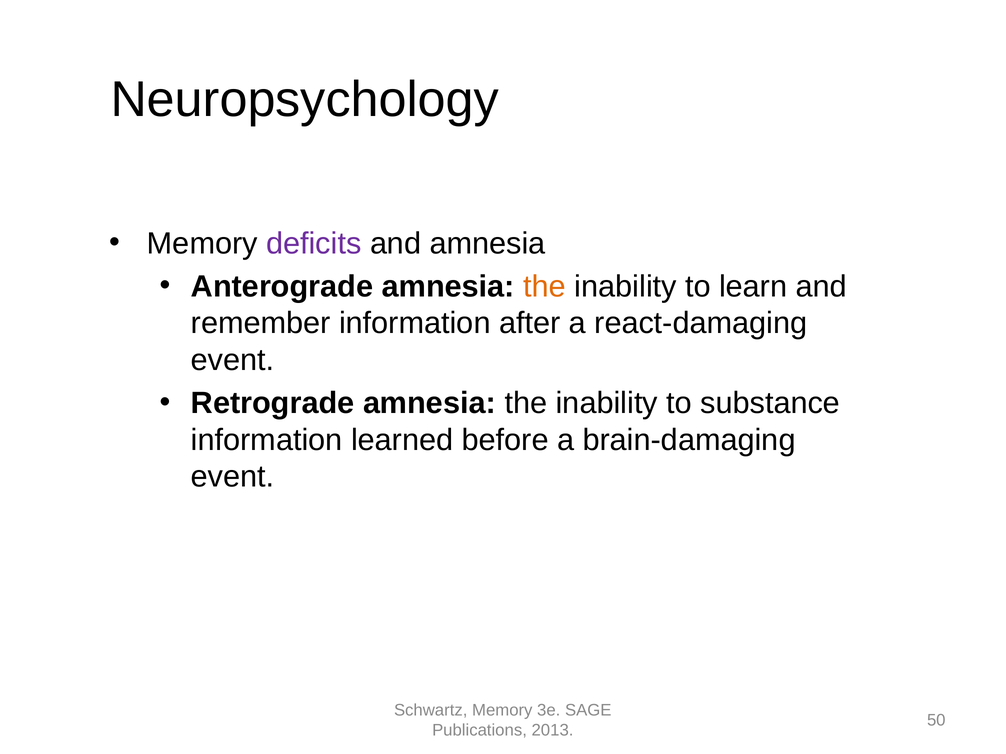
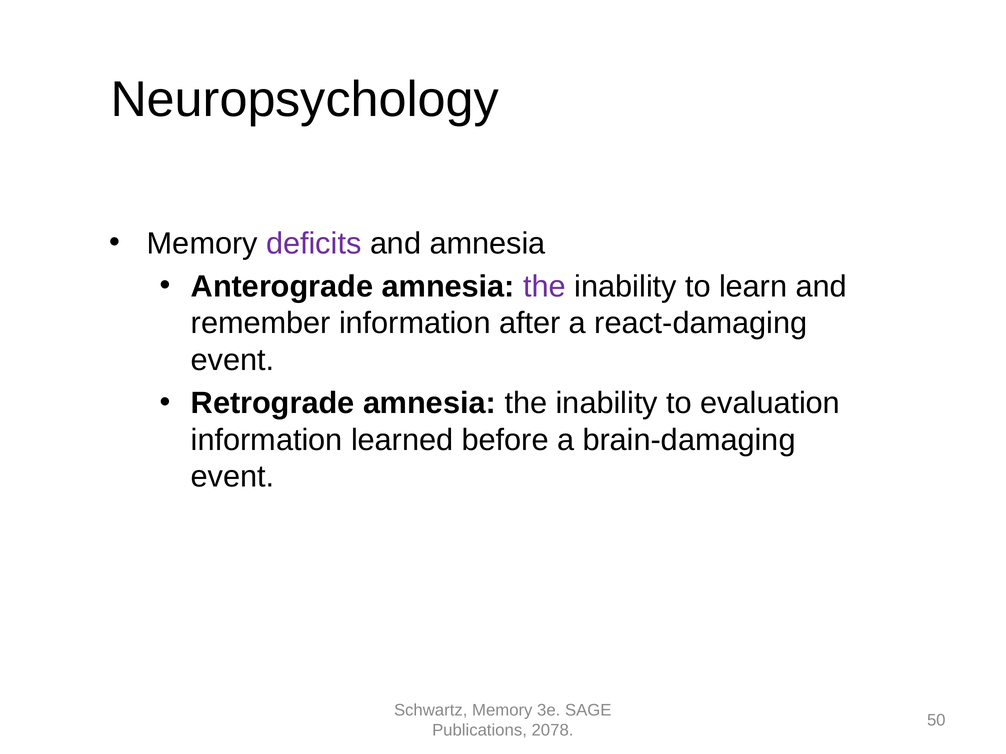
the at (545, 287) colour: orange -> purple
substance: substance -> evaluation
2013: 2013 -> 2078
